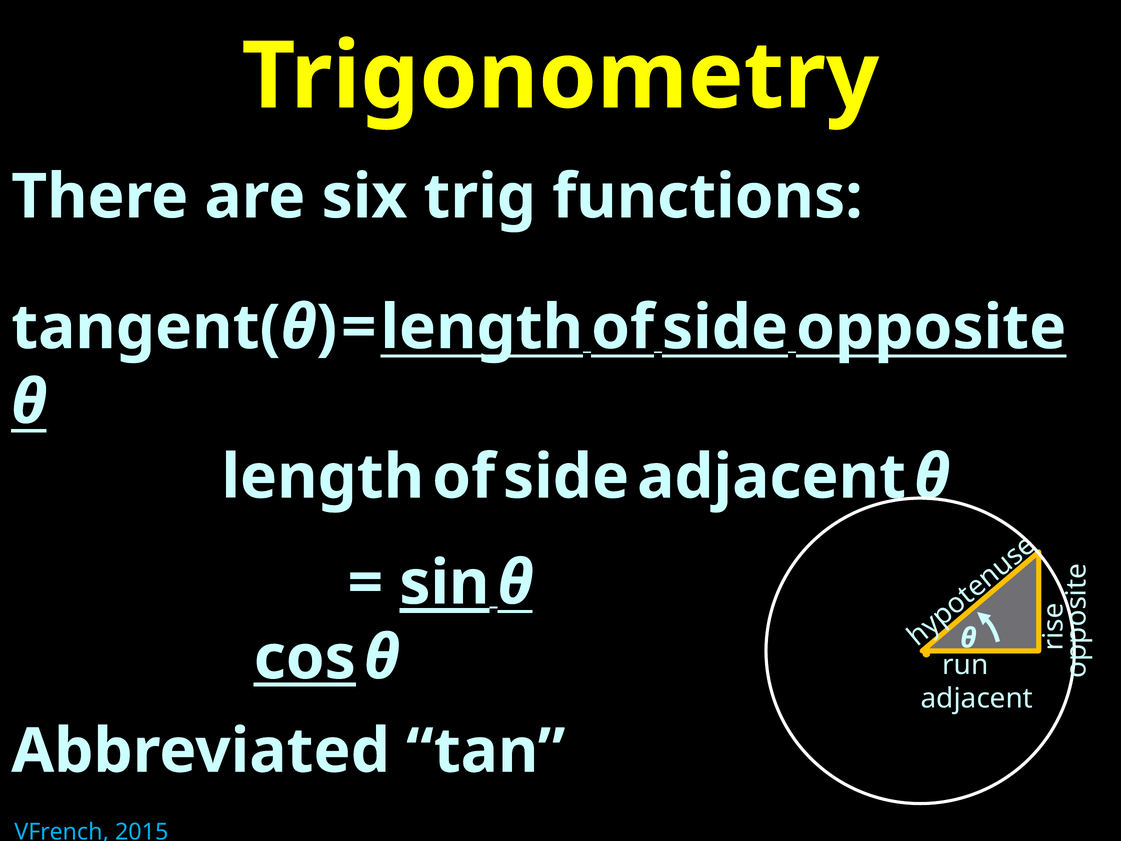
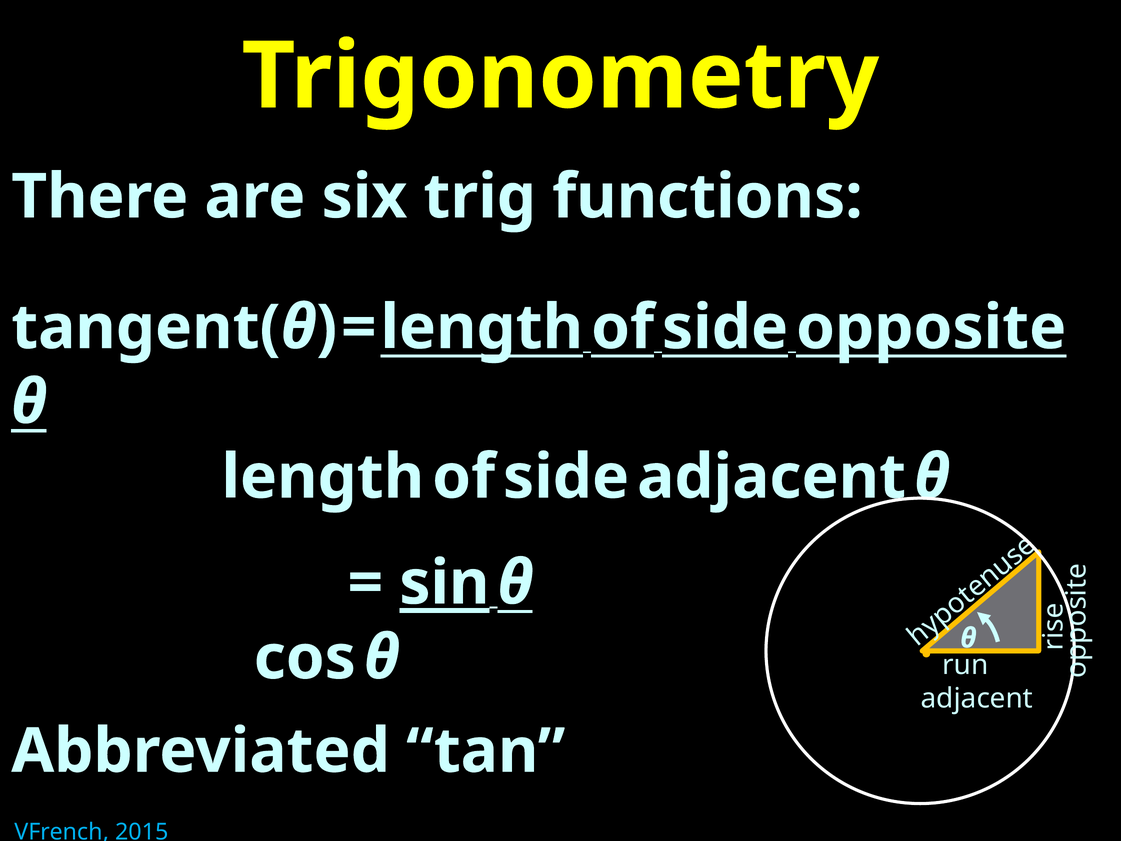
cos underline: present -> none
